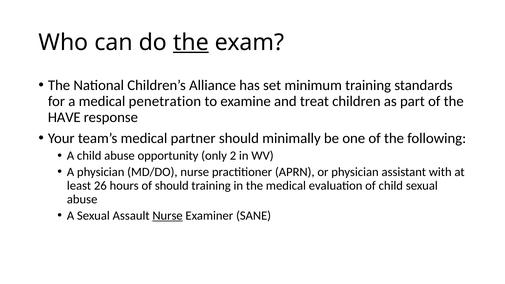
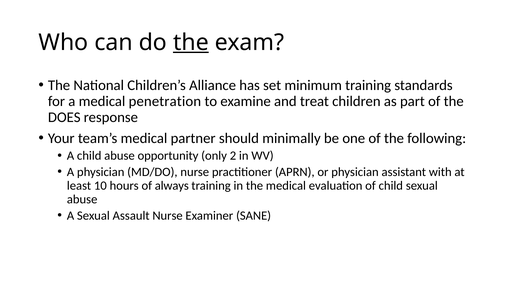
HAVE: HAVE -> DOES
26: 26 -> 10
of should: should -> always
Nurse at (168, 216) underline: present -> none
